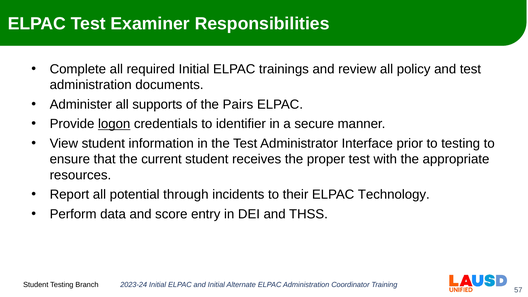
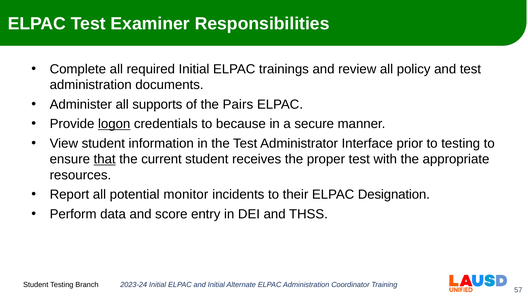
identifier: identifier -> because
that underline: none -> present
through: through -> monitor
Technology: Technology -> Designation
